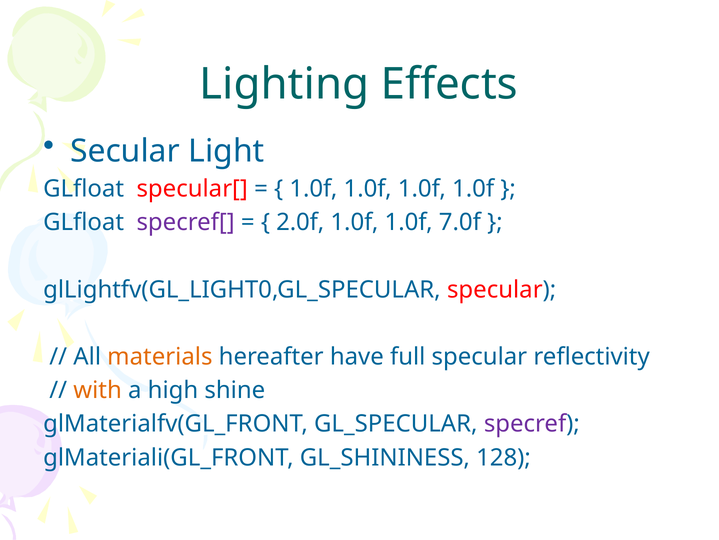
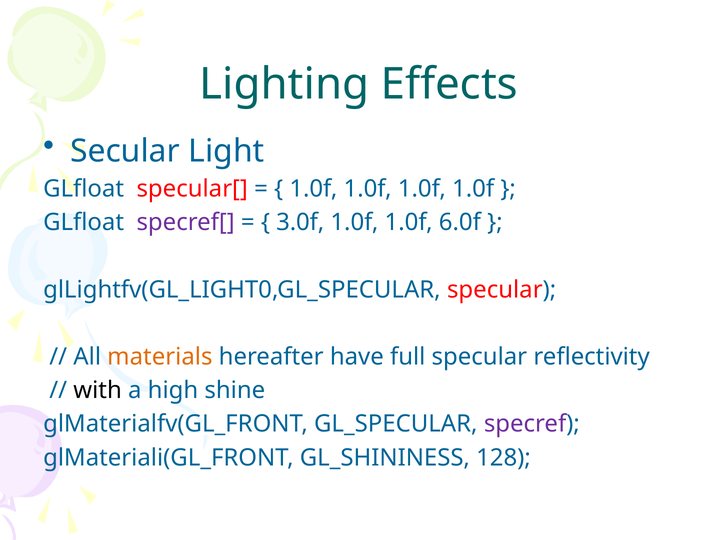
2.0f: 2.0f -> 3.0f
7.0f: 7.0f -> 6.0f
with colour: orange -> black
